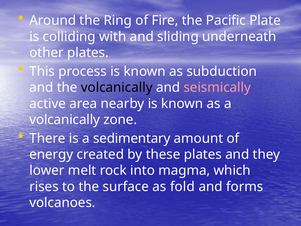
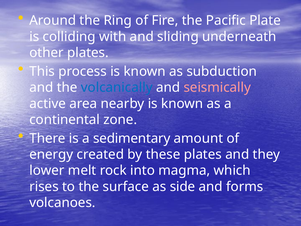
volcanically at (117, 87) colour: black -> blue
volcanically at (65, 120): volcanically -> continental
fold: fold -> side
